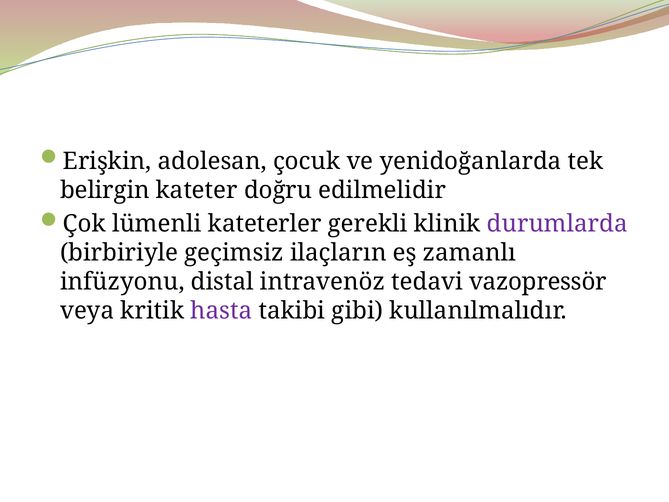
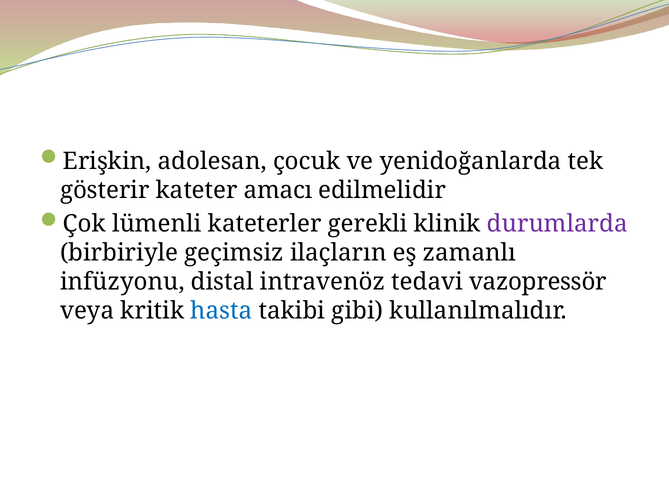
belirgin: belirgin -> gösterir
doğru: doğru -> amacı
hasta colour: purple -> blue
